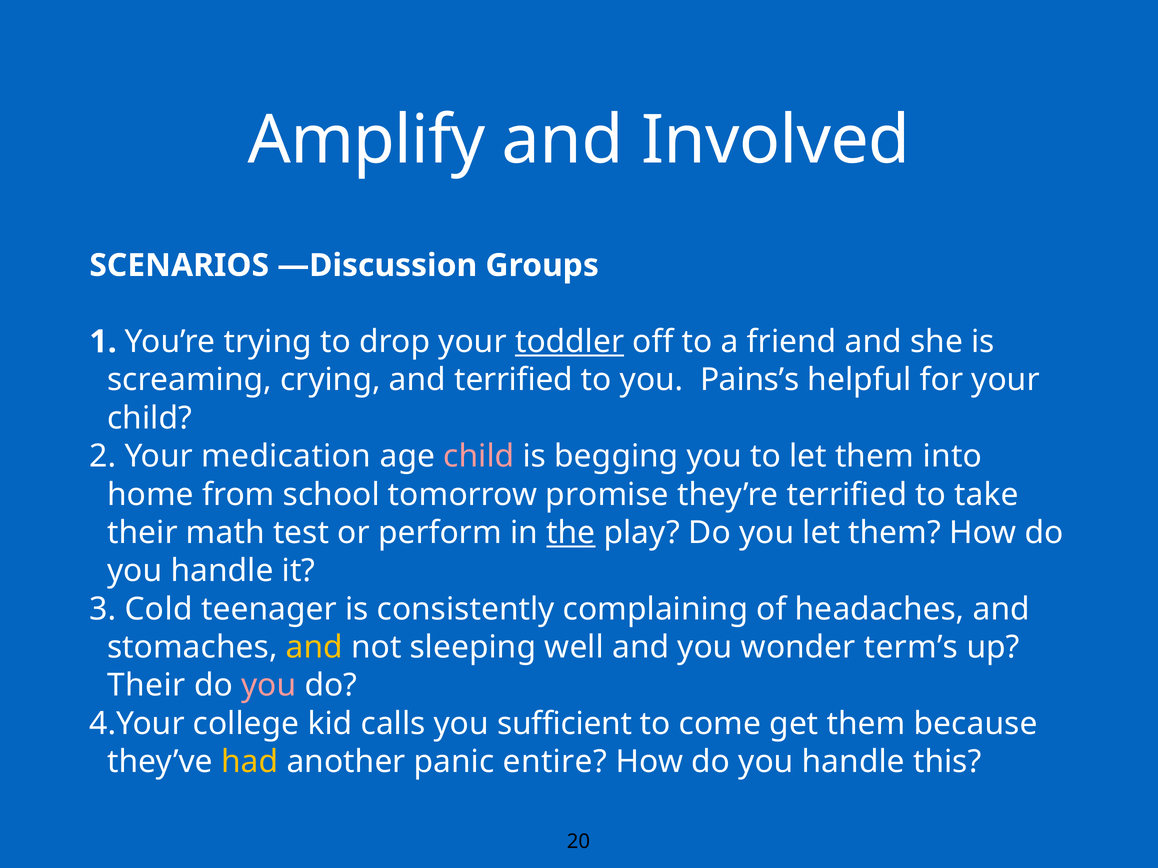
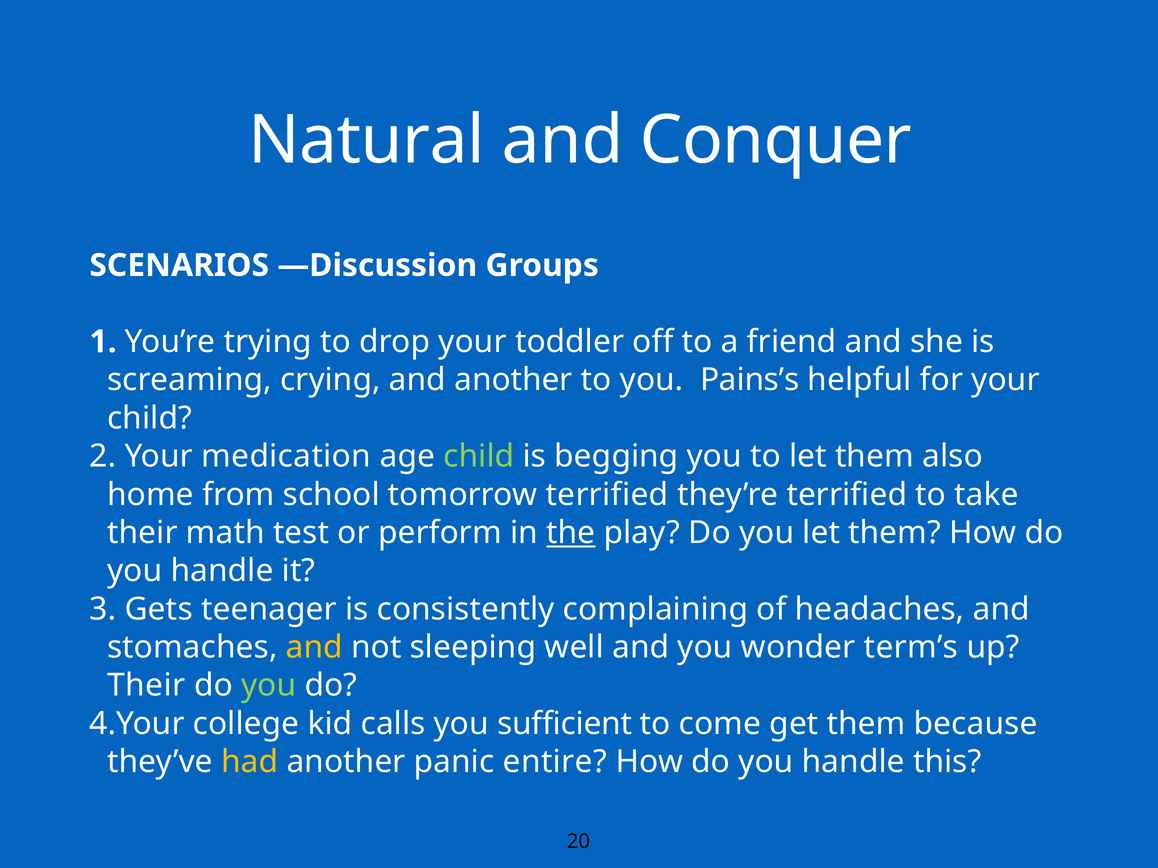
Amplify: Amplify -> Natural
Involved: Involved -> Conquer
toddler underline: present -> none
and terrified: terrified -> another
child at (479, 457) colour: pink -> light green
into: into -> also
tomorrow promise: promise -> terrified
Cold: Cold -> Gets
you at (269, 686) colour: pink -> light green
